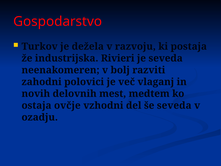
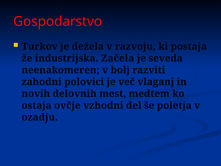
Rivieri: Rivieri -> Začela
še seveda: seveda -> poletja
